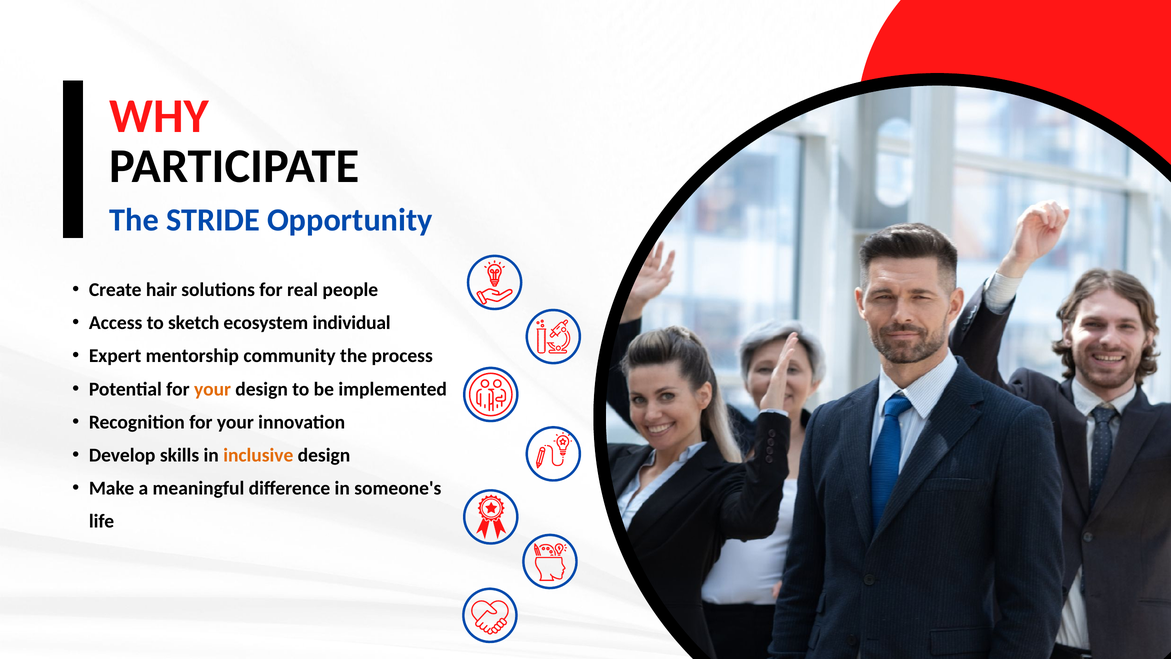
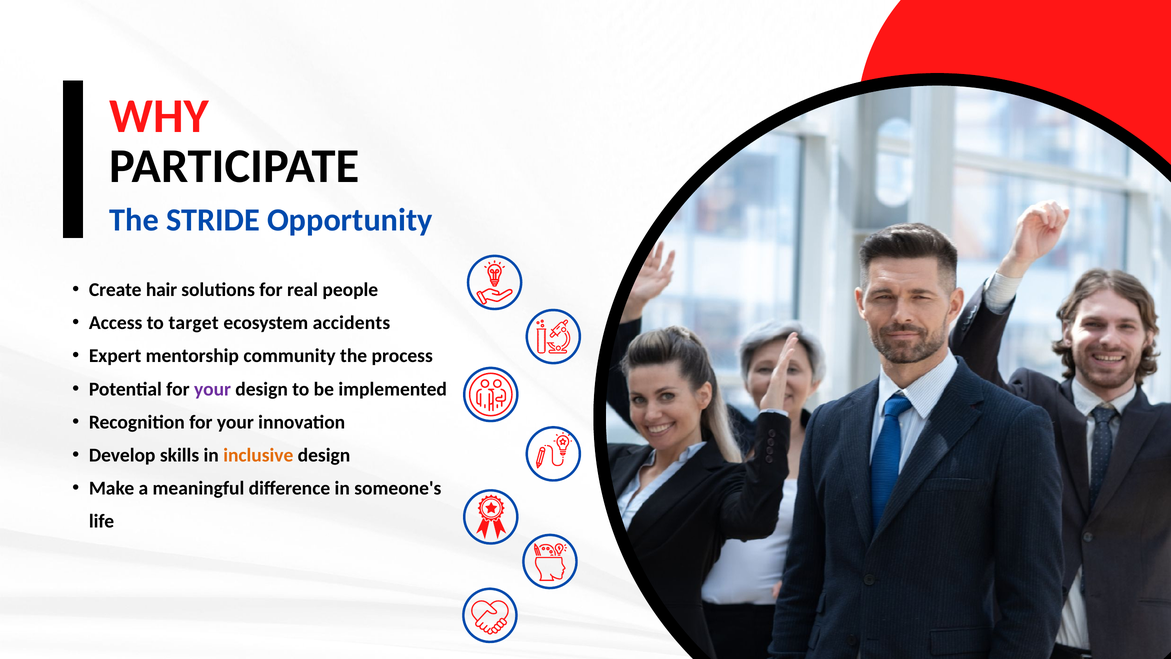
sketch: sketch -> target
individual: individual -> accidents
your at (213, 389) colour: orange -> purple
